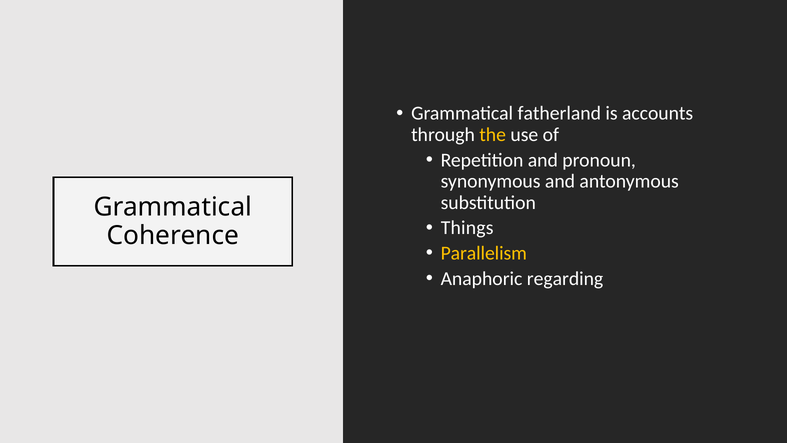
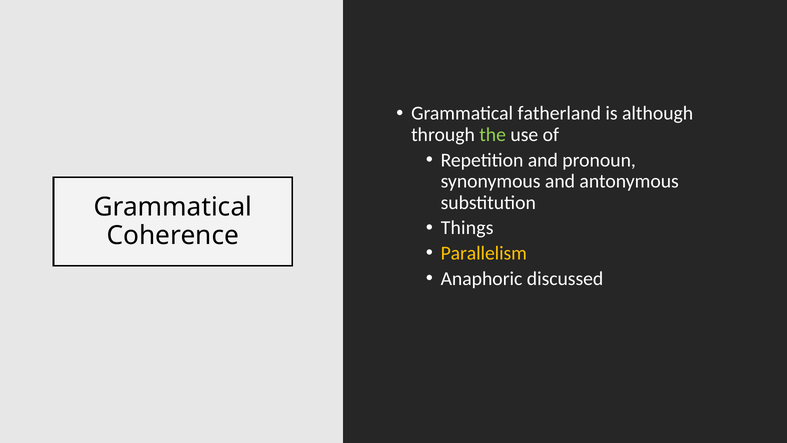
accounts: accounts -> although
the colour: yellow -> light green
regarding: regarding -> discussed
